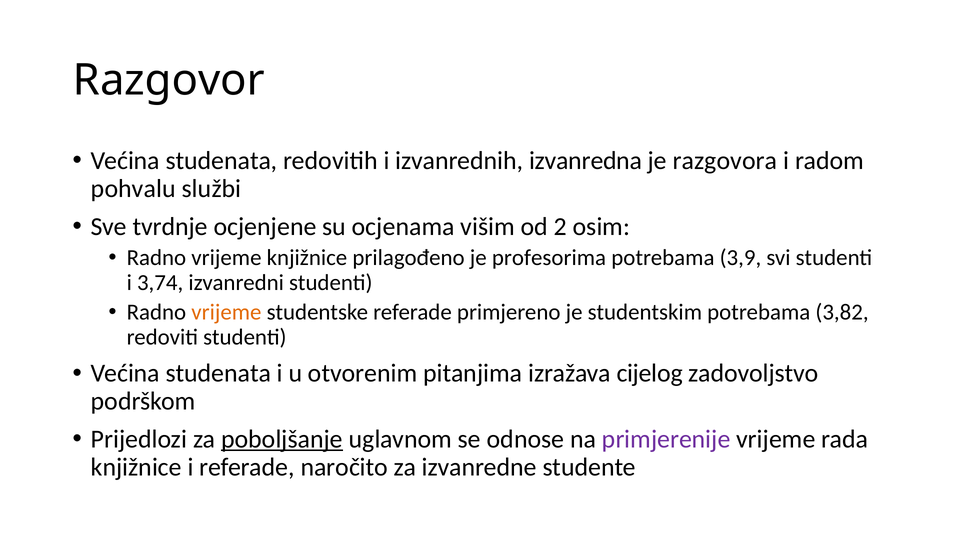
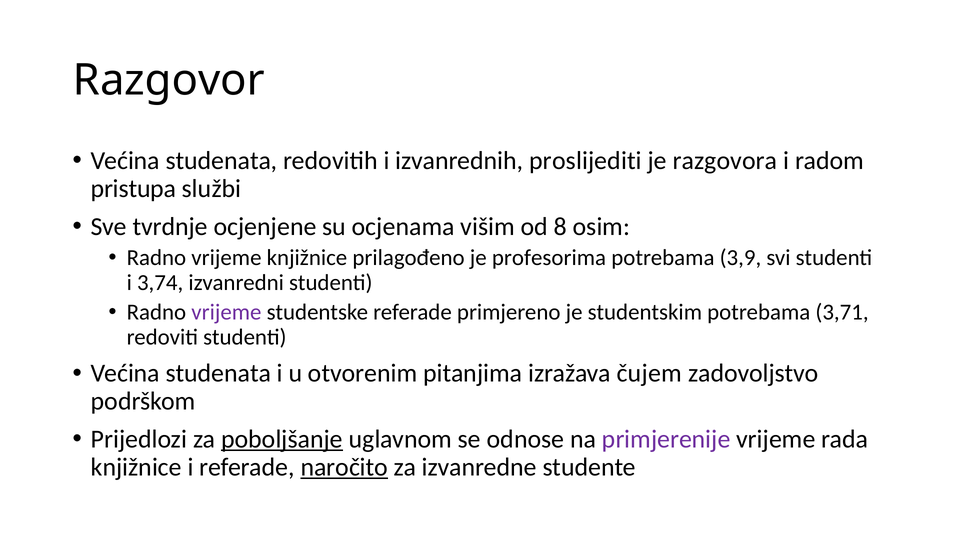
izvanredna: izvanredna -> proslijediti
pohvalu: pohvalu -> pristupa
2: 2 -> 8
vrijeme at (226, 312) colour: orange -> purple
3,82: 3,82 -> 3,71
cijelog: cijelog -> čujem
naročito underline: none -> present
